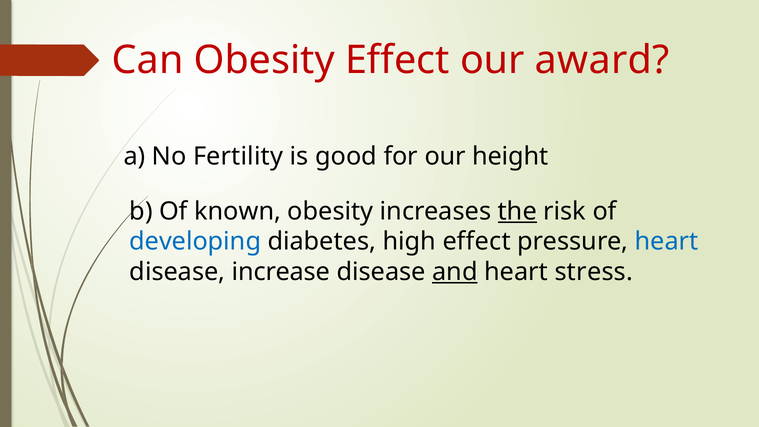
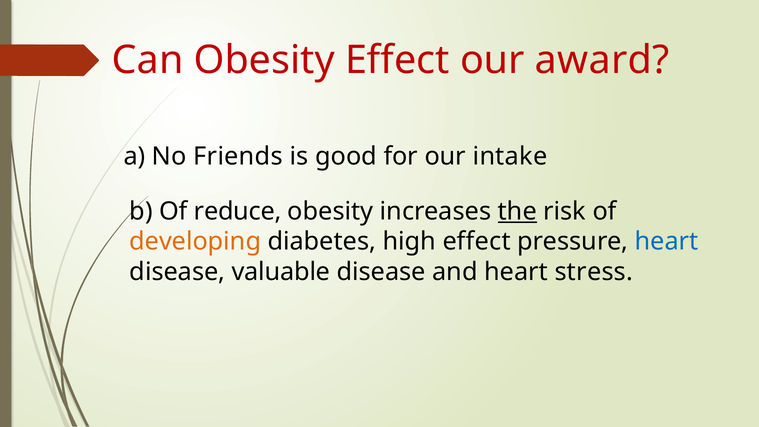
Fertility: Fertility -> Friends
height: height -> intake
known: known -> reduce
developing colour: blue -> orange
increase: increase -> valuable
and underline: present -> none
